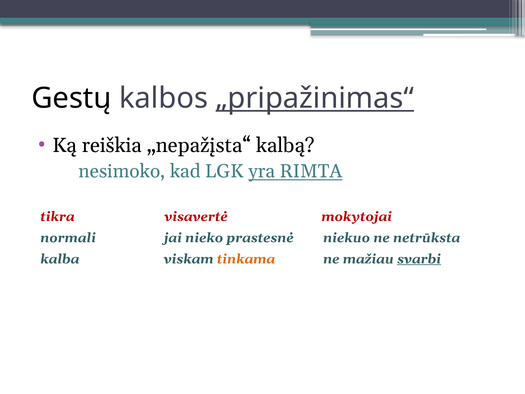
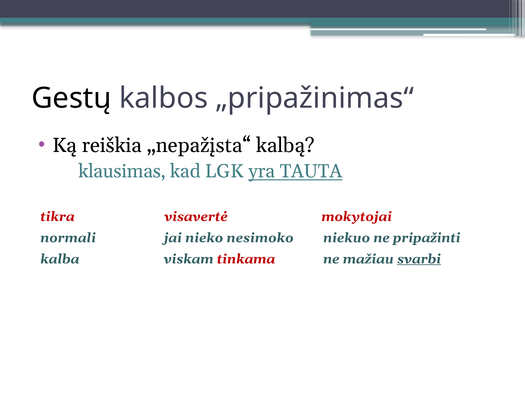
„pripažinimas“ underline: present -> none
nesimoko: nesimoko -> klausimas
RIMTA: RIMTA -> TAUTA
prastesnė: prastesnė -> nesimoko
netrūksta: netrūksta -> pripažinti
tinkama colour: orange -> red
